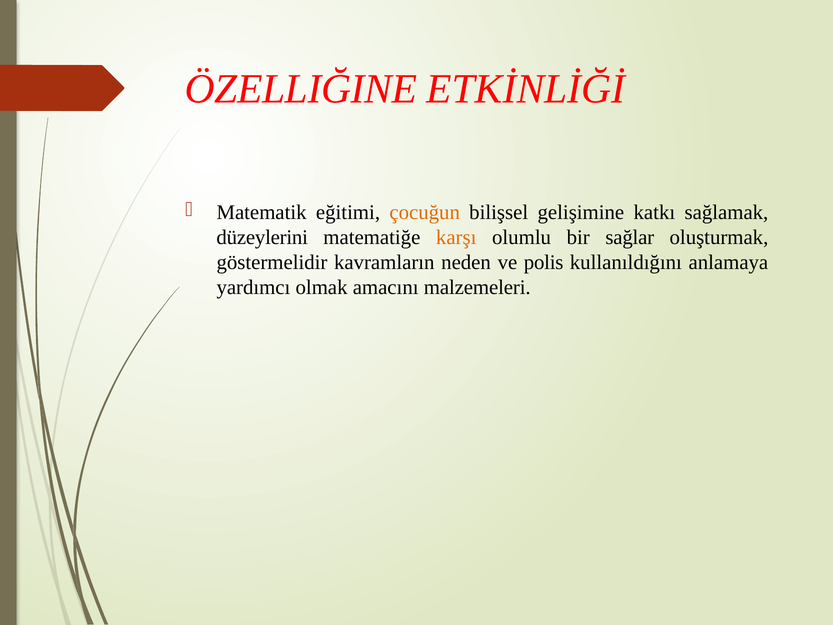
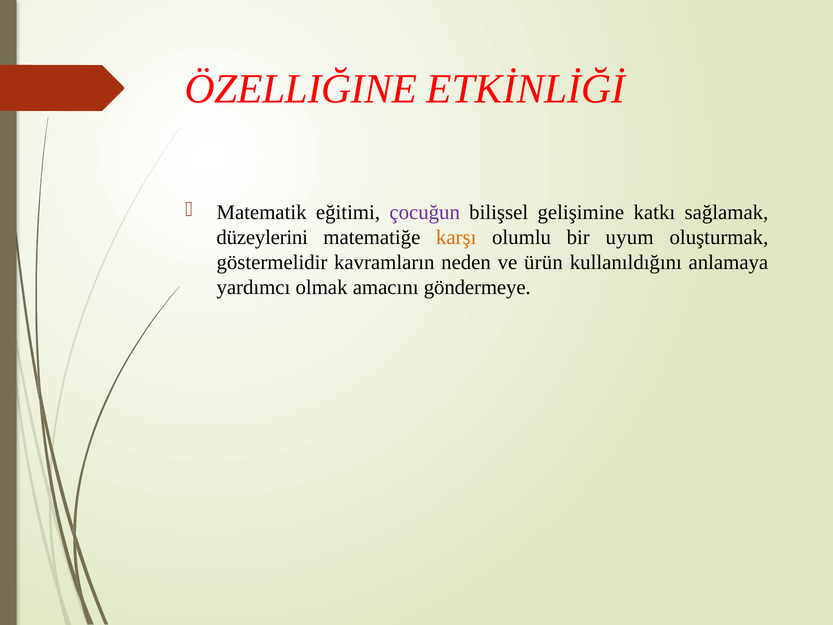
çocuğun colour: orange -> purple
sağlar: sağlar -> uyum
polis: polis -> ürün
malzemeleri: malzemeleri -> göndermeye
